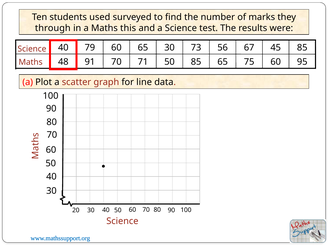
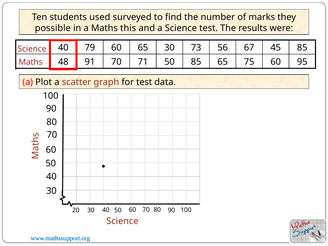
through: through -> possible
for line: line -> test
